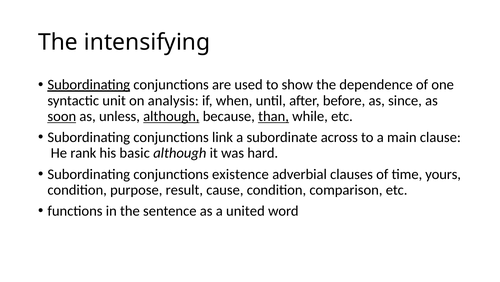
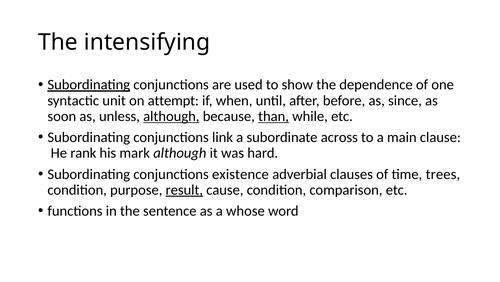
analysis: analysis -> attempt
soon underline: present -> none
basic: basic -> mark
yours: yours -> trees
result underline: none -> present
united: united -> whose
